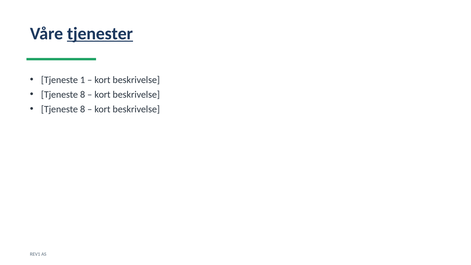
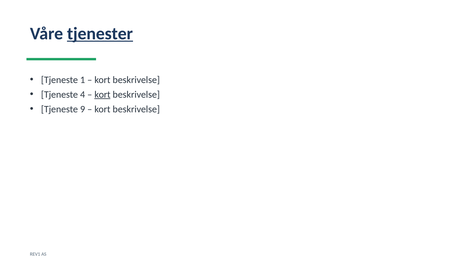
8 at (83, 95): 8 -> 4
kort at (102, 95) underline: none -> present
8 at (83, 109): 8 -> 9
